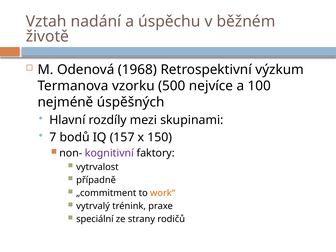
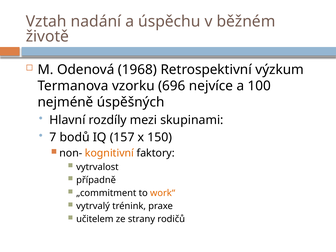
500: 500 -> 696
kognitivní colour: purple -> orange
speciální: speciální -> učitelem
